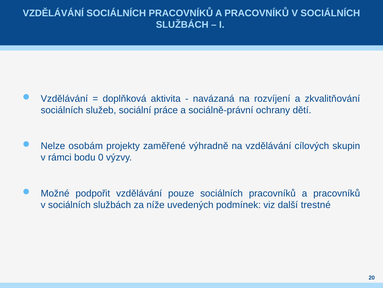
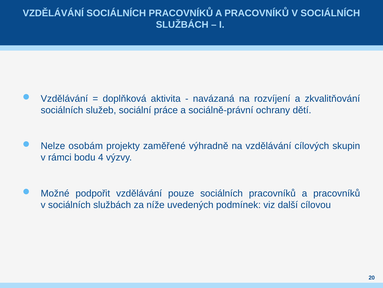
0: 0 -> 4
trestné: trestné -> cílovou
